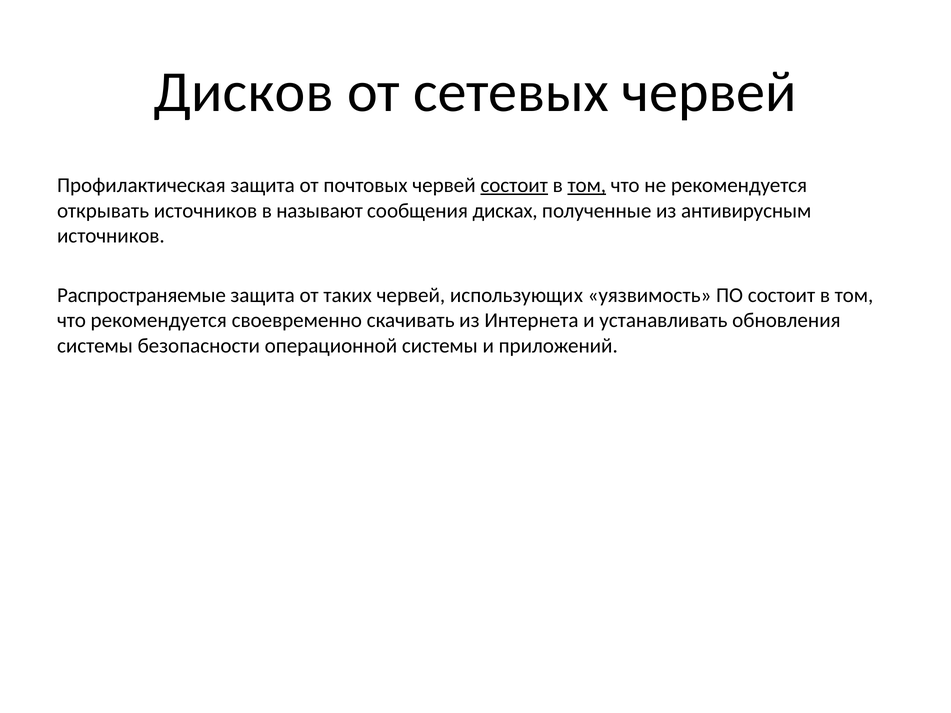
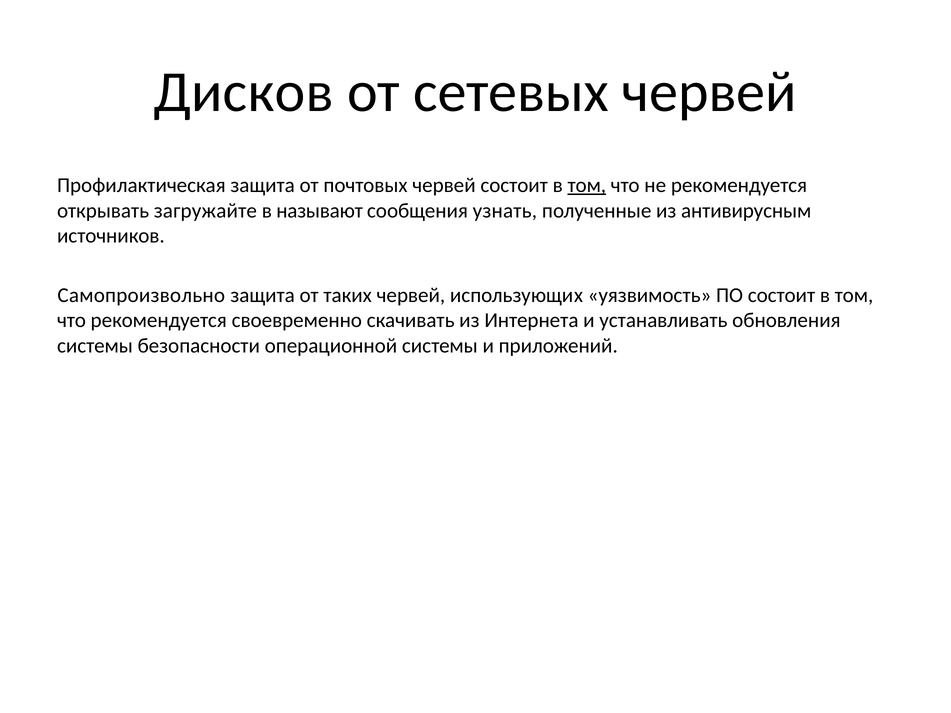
состоит at (514, 185) underline: present -> none
открывать источников: источников -> загружайте
дисках: дисках -> узнать
Распространяемые: Распространяемые -> Самопроизвольно
